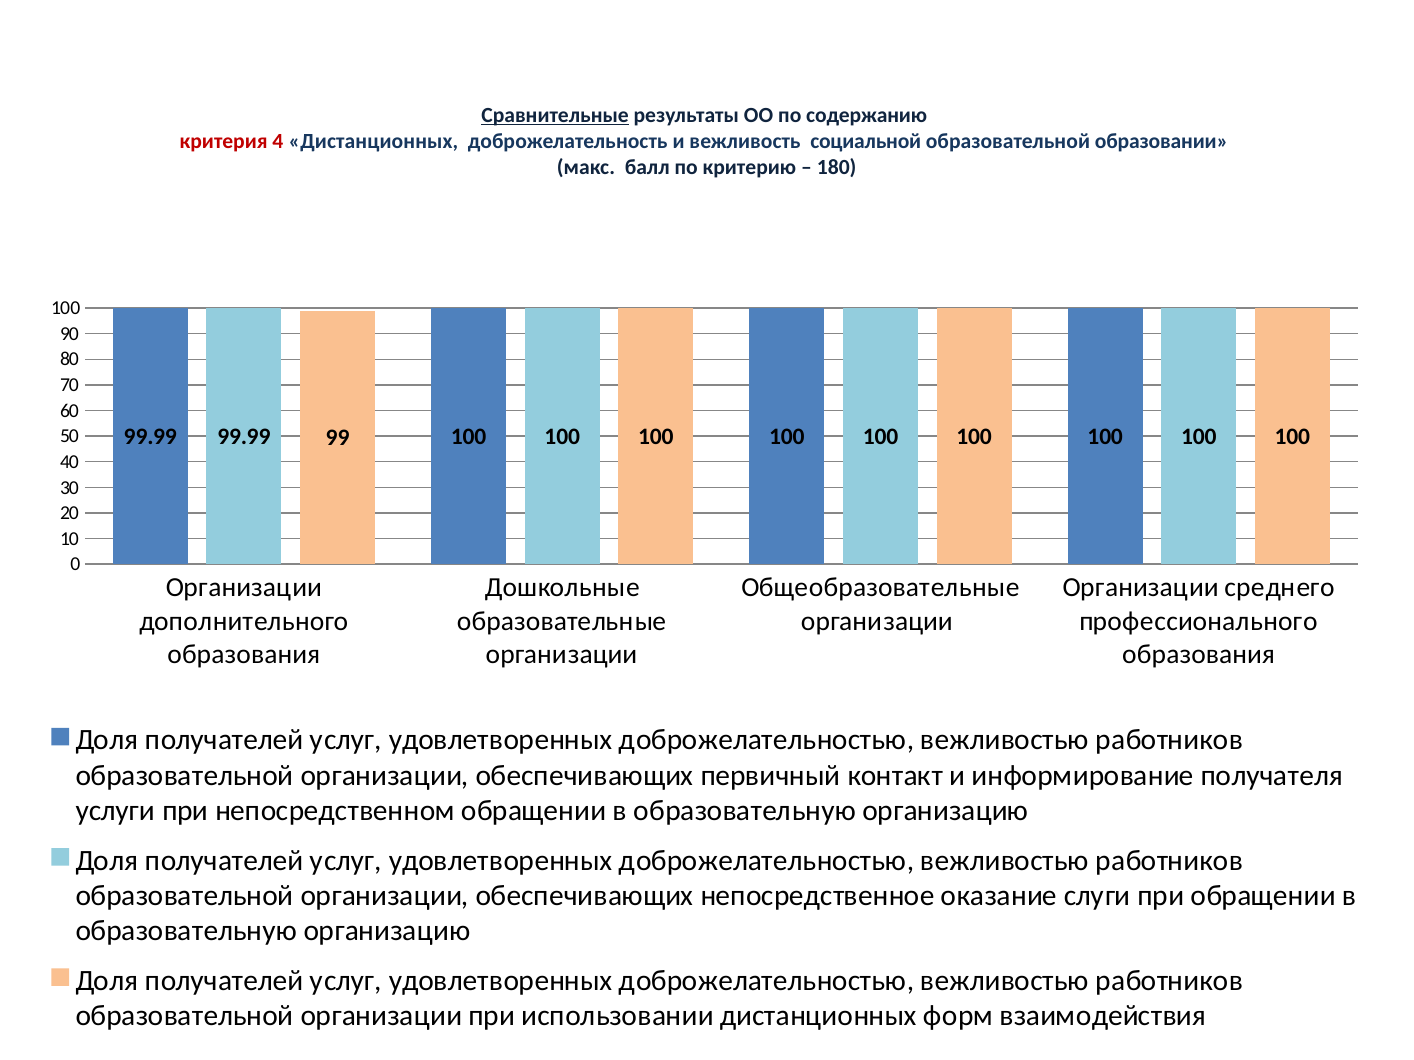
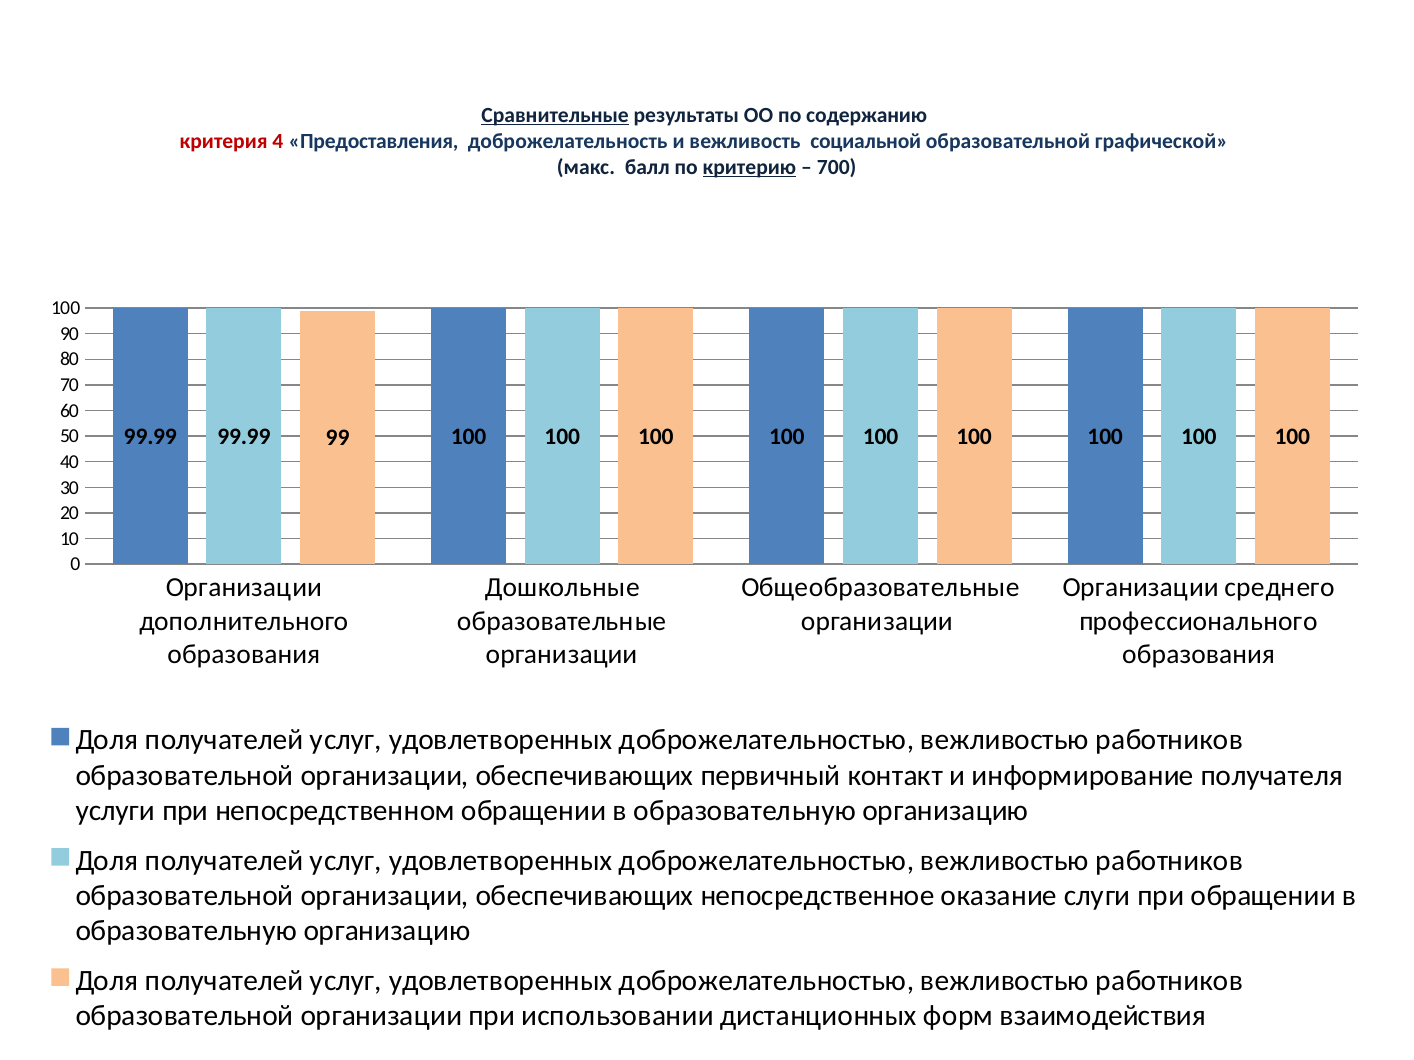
4 Дистанционных: Дистанционных -> Предоставления
образовании: образовании -> графической
критерию underline: none -> present
180: 180 -> 700
